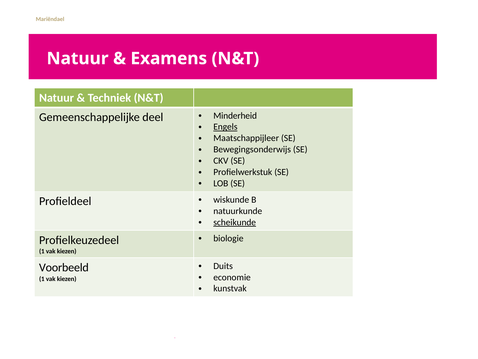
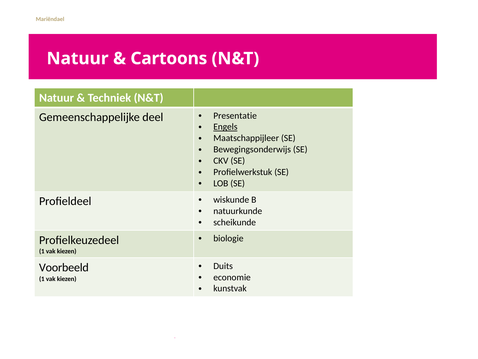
Examens: Examens -> Cartoons
Minderheid: Minderheid -> Presentatie
scheikunde underline: present -> none
